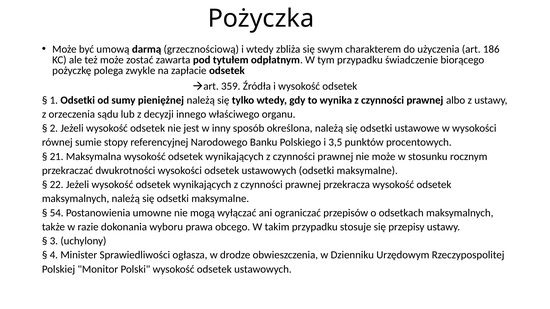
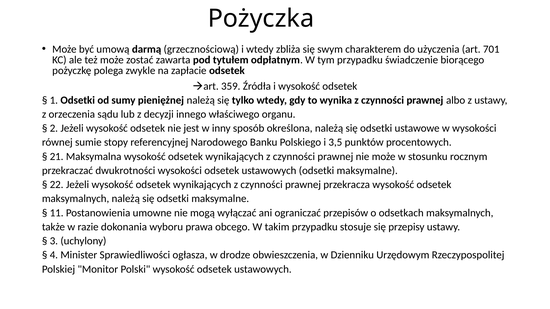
186: 186 -> 701
54: 54 -> 11
